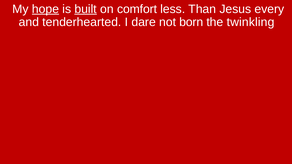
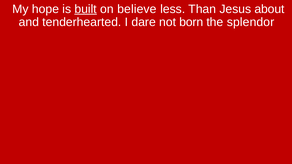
hope underline: present -> none
comfort: comfort -> believe
every: every -> about
twinkling: twinkling -> splendor
